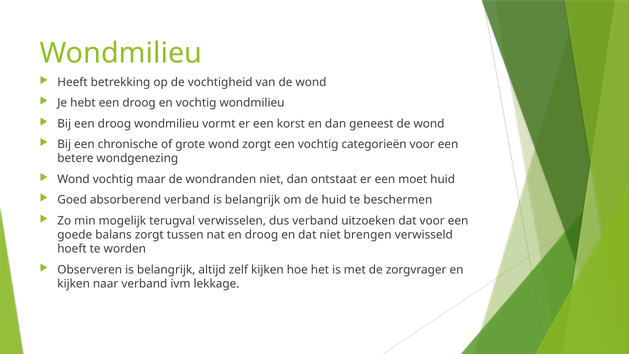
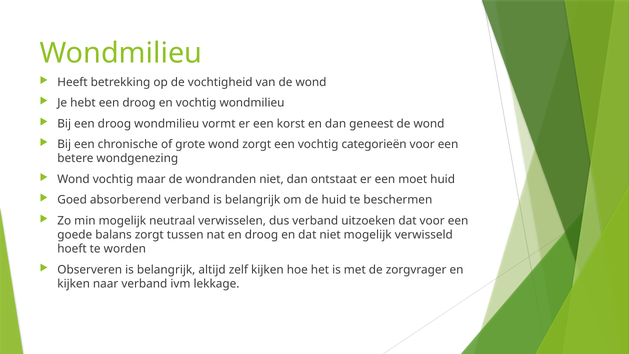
terugval: terugval -> neutraal
niet brengen: brengen -> mogelijk
